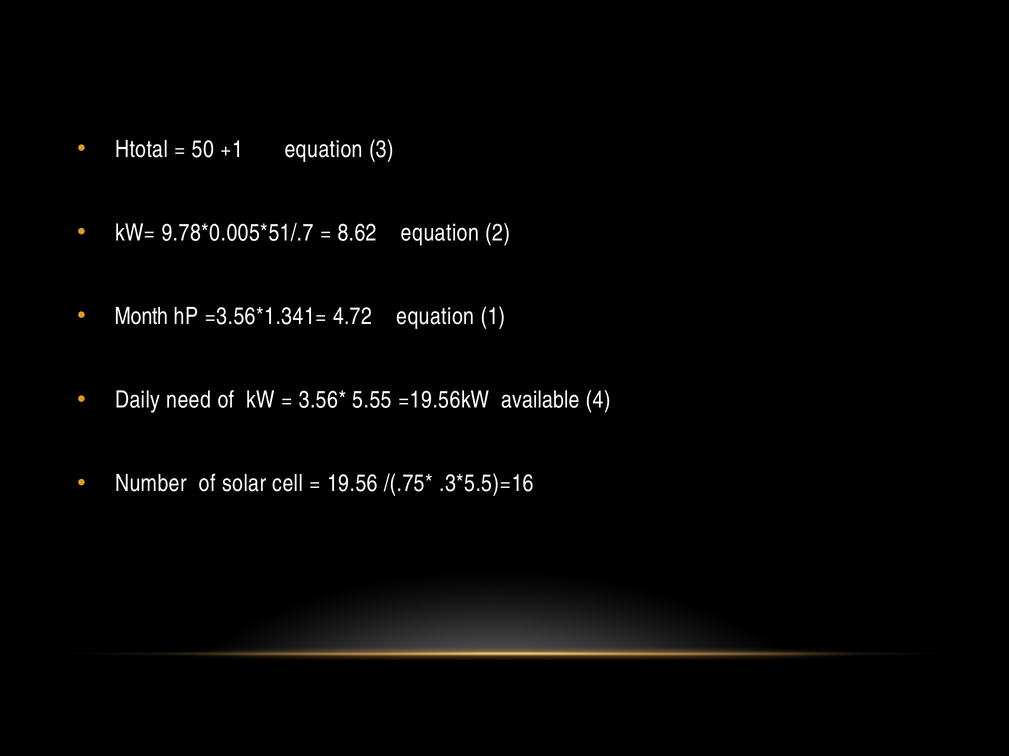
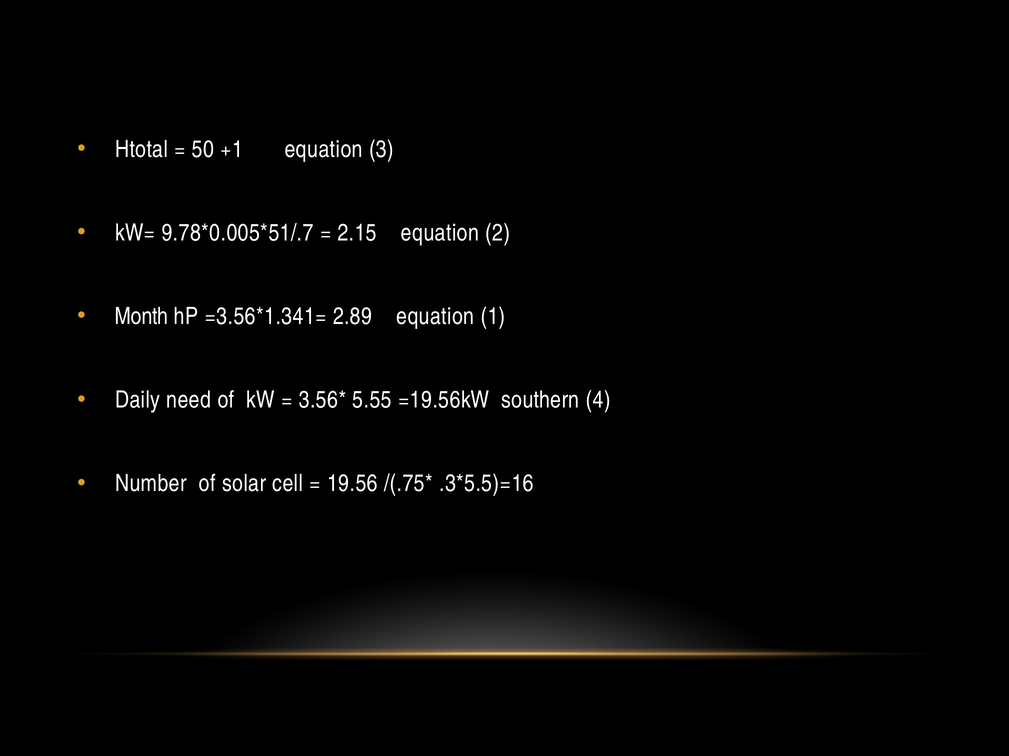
8.62: 8.62 -> 2.15
4.72: 4.72 -> 2.89
available: available -> southern
